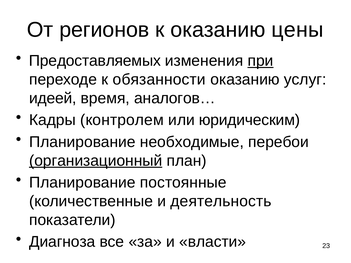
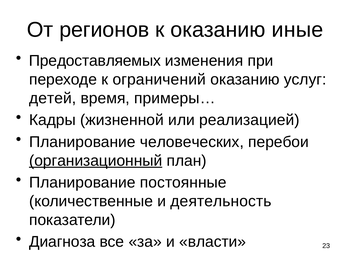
цены: цены -> иные
при underline: present -> none
обязанности: обязанности -> ограничений
идеей: идеей -> детей
аналогов…: аналогов… -> примеры…
контролем: контролем -> жизненной
юридическим: юридическим -> реализацией
необходимые: необходимые -> человеческих
